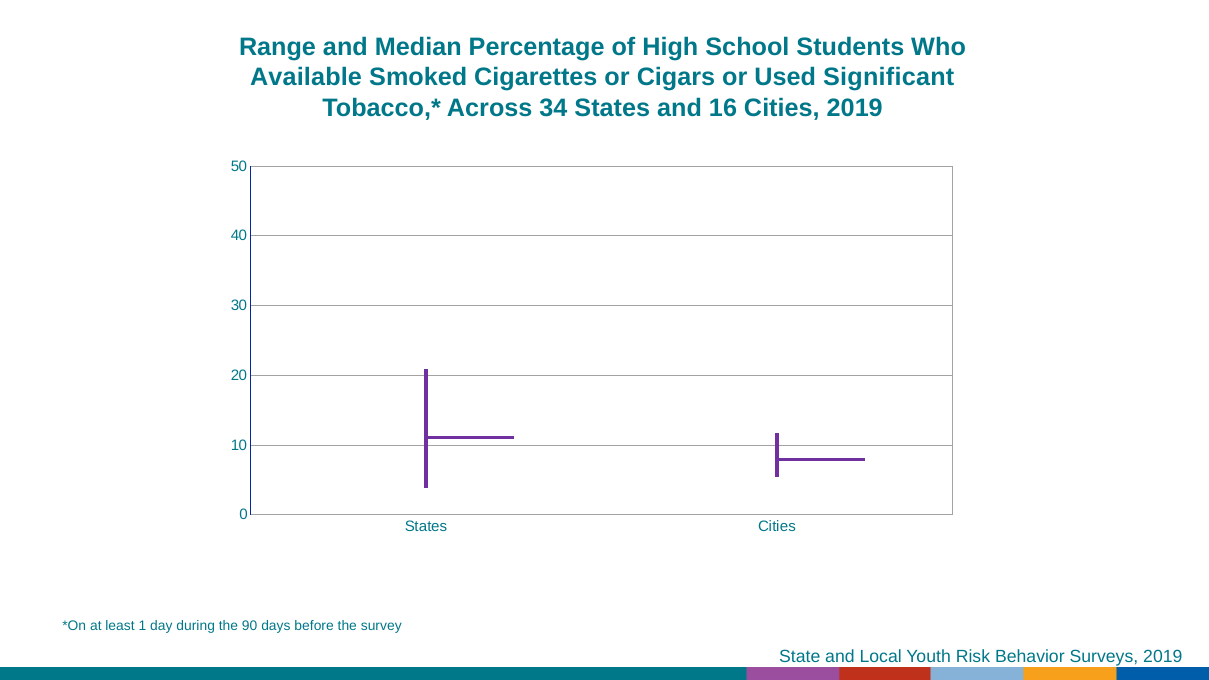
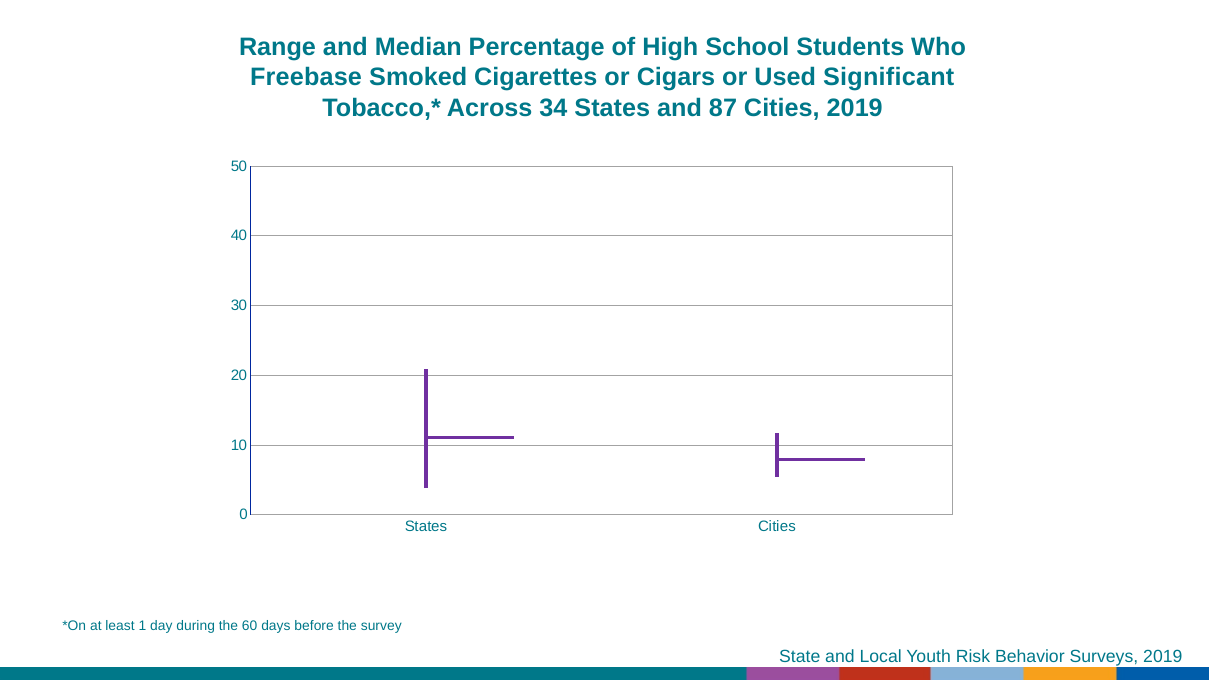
Available: Available -> Freebase
16: 16 -> 87
90: 90 -> 60
